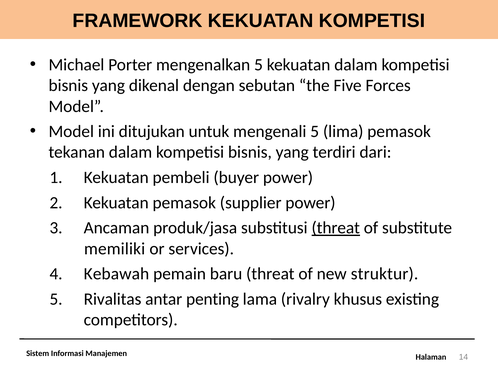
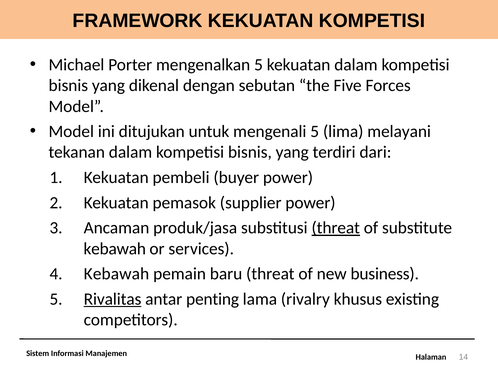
lima pemasok: pemasok -> melayani
memiliki at (115, 248): memiliki -> kebawah
struktur: struktur -> business
Rivalitas underline: none -> present
